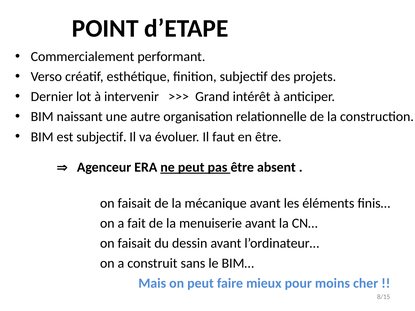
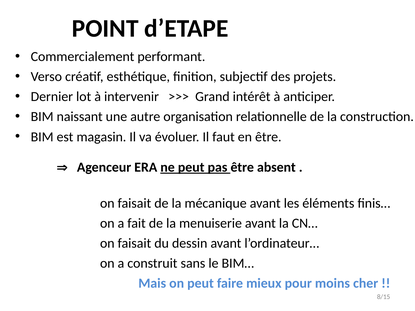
est subjectif: subjectif -> magasin
